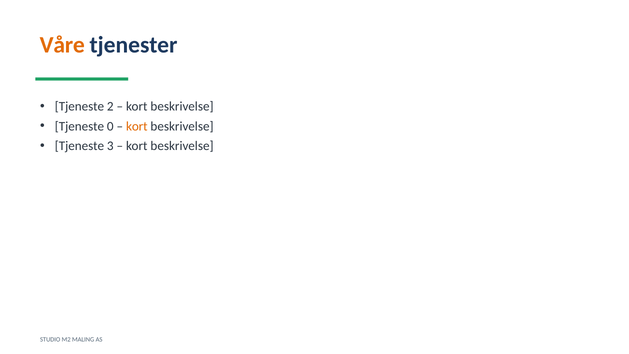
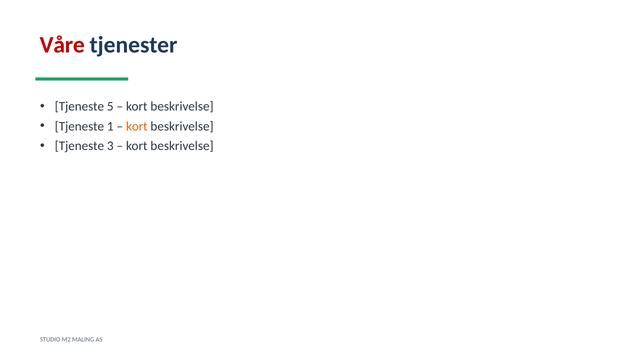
Våre colour: orange -> red
2: 2 -> 5
0: 0 -> 1
